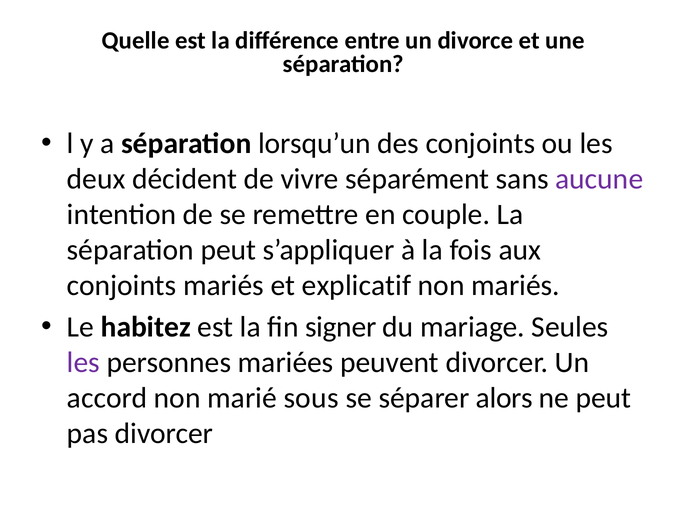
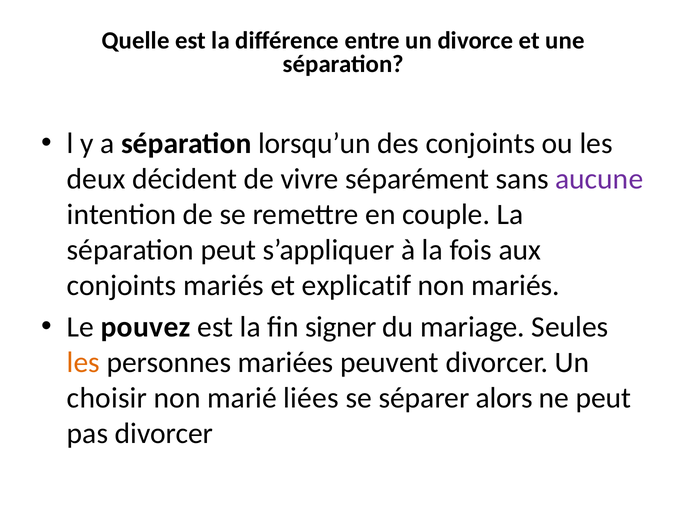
habitez: habitez -> pouvez
les at (84, 363) colour: purple -> orange
accord: accord -> choisir
sous: sous -> liées
